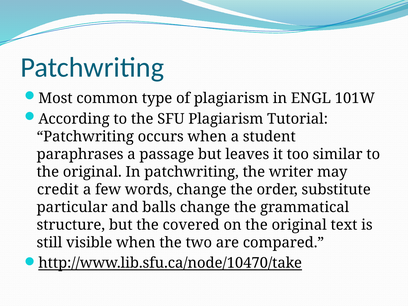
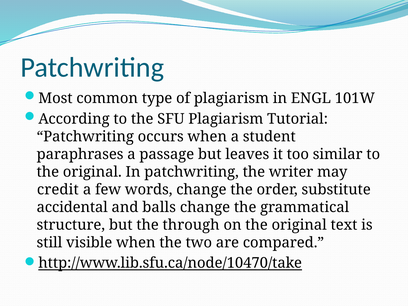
particular: particular -> accidental
covered: covered -> through
